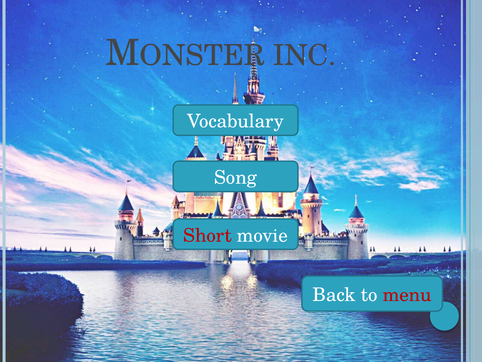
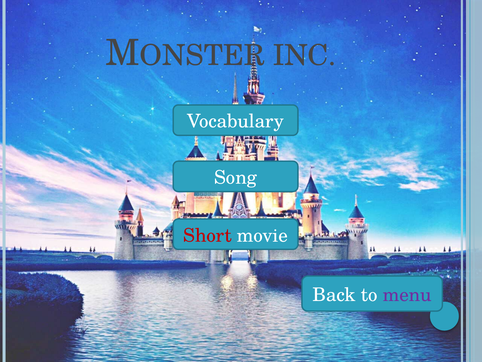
menu colour: red -> purple
